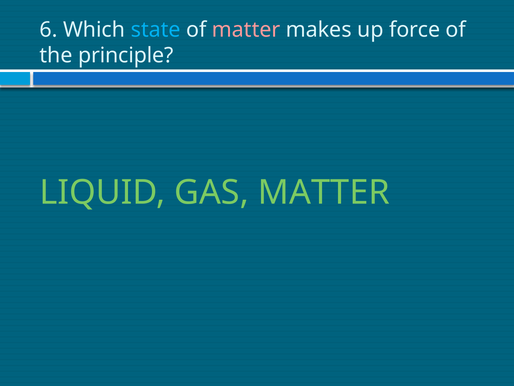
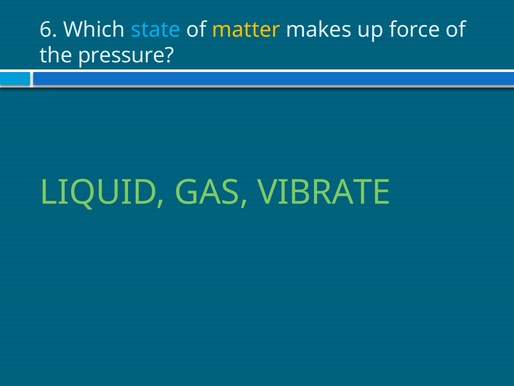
matter at (246, 30) colour: pink -> yellow
principle: principle -> pressure
GAS MATTER: MATTER -> VIBRATE
